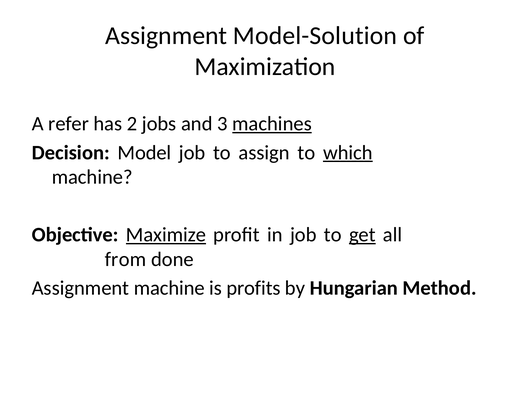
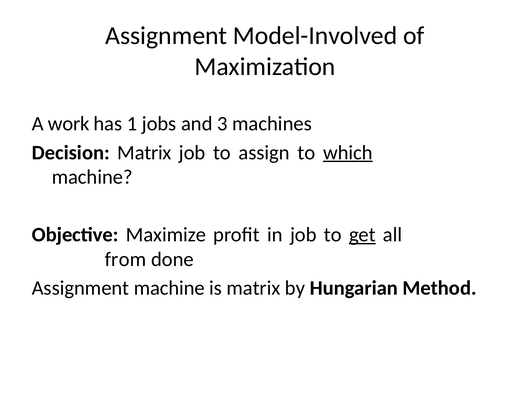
Model-Solution: Model-Solution -> Model-Involved
refer: refer -> work
2: 2 -> 1
machines underline: present -> none
Decision Model: Model -> Matrix
Maximize underline: present -> none
is profits: profits -> matrix
